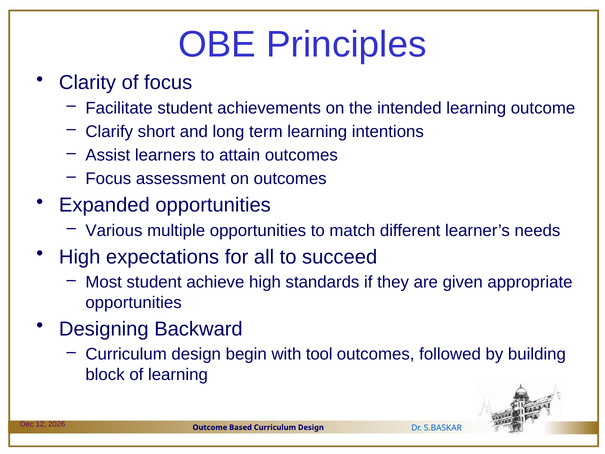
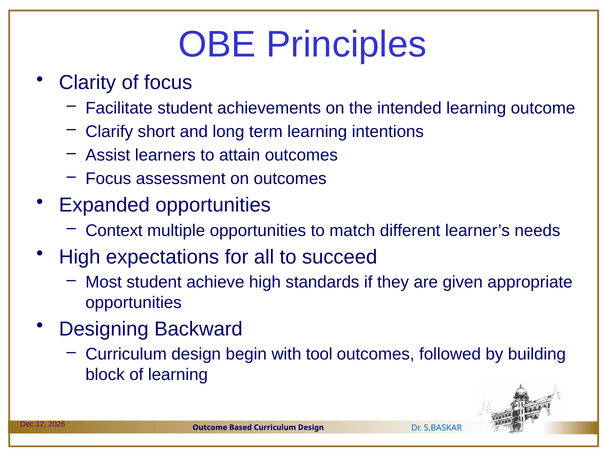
Various: Various -> Context
